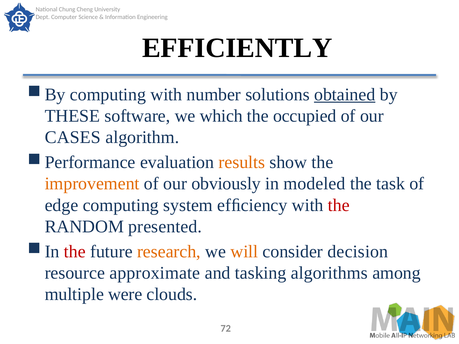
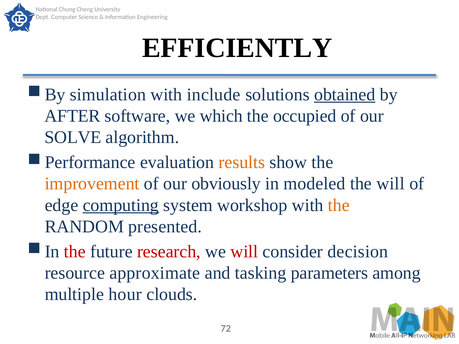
computing at (108, 95): computing -> simulation
number: number -> include
THESE: THESE -> AFTER
CASES: CASES -> SOLVE
the task: task -> will
computing at (121, 205) underline: none -> present
efﬁciency: efﬁciency -> workshop
the at (339, 205) colour: red -> orange
research colour: orange -> red
will at (244, 252) colour: orange -> red
algorithms: algorithms -> parameters
were: were -> hour
